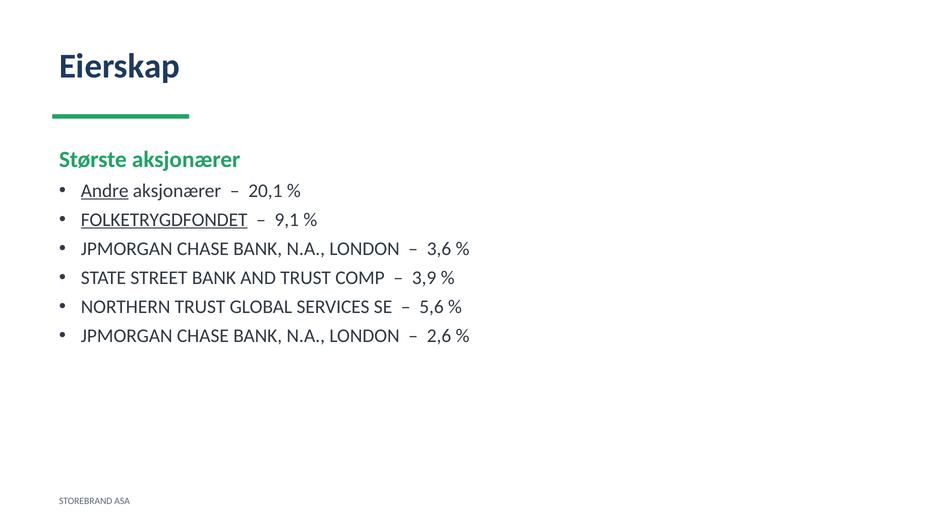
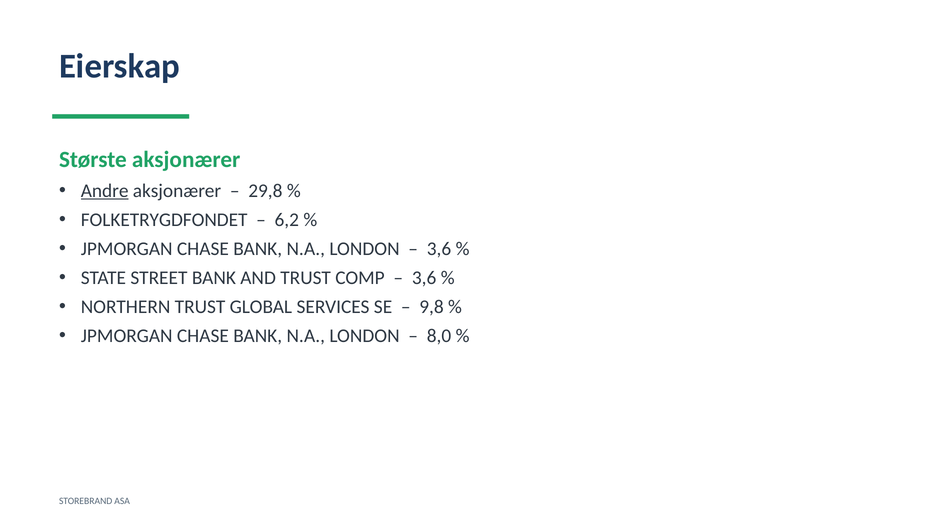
20,1: 20,1 -> 29,8
FOLKETRYGDFONDET underline: present -> none
9,1: 9,1 -> 6,2
3,9 at (424, 278): 3,9 -> 3,6
5,6: 5,6 -> 9,8
2,6: 2,6 -> 8,0
